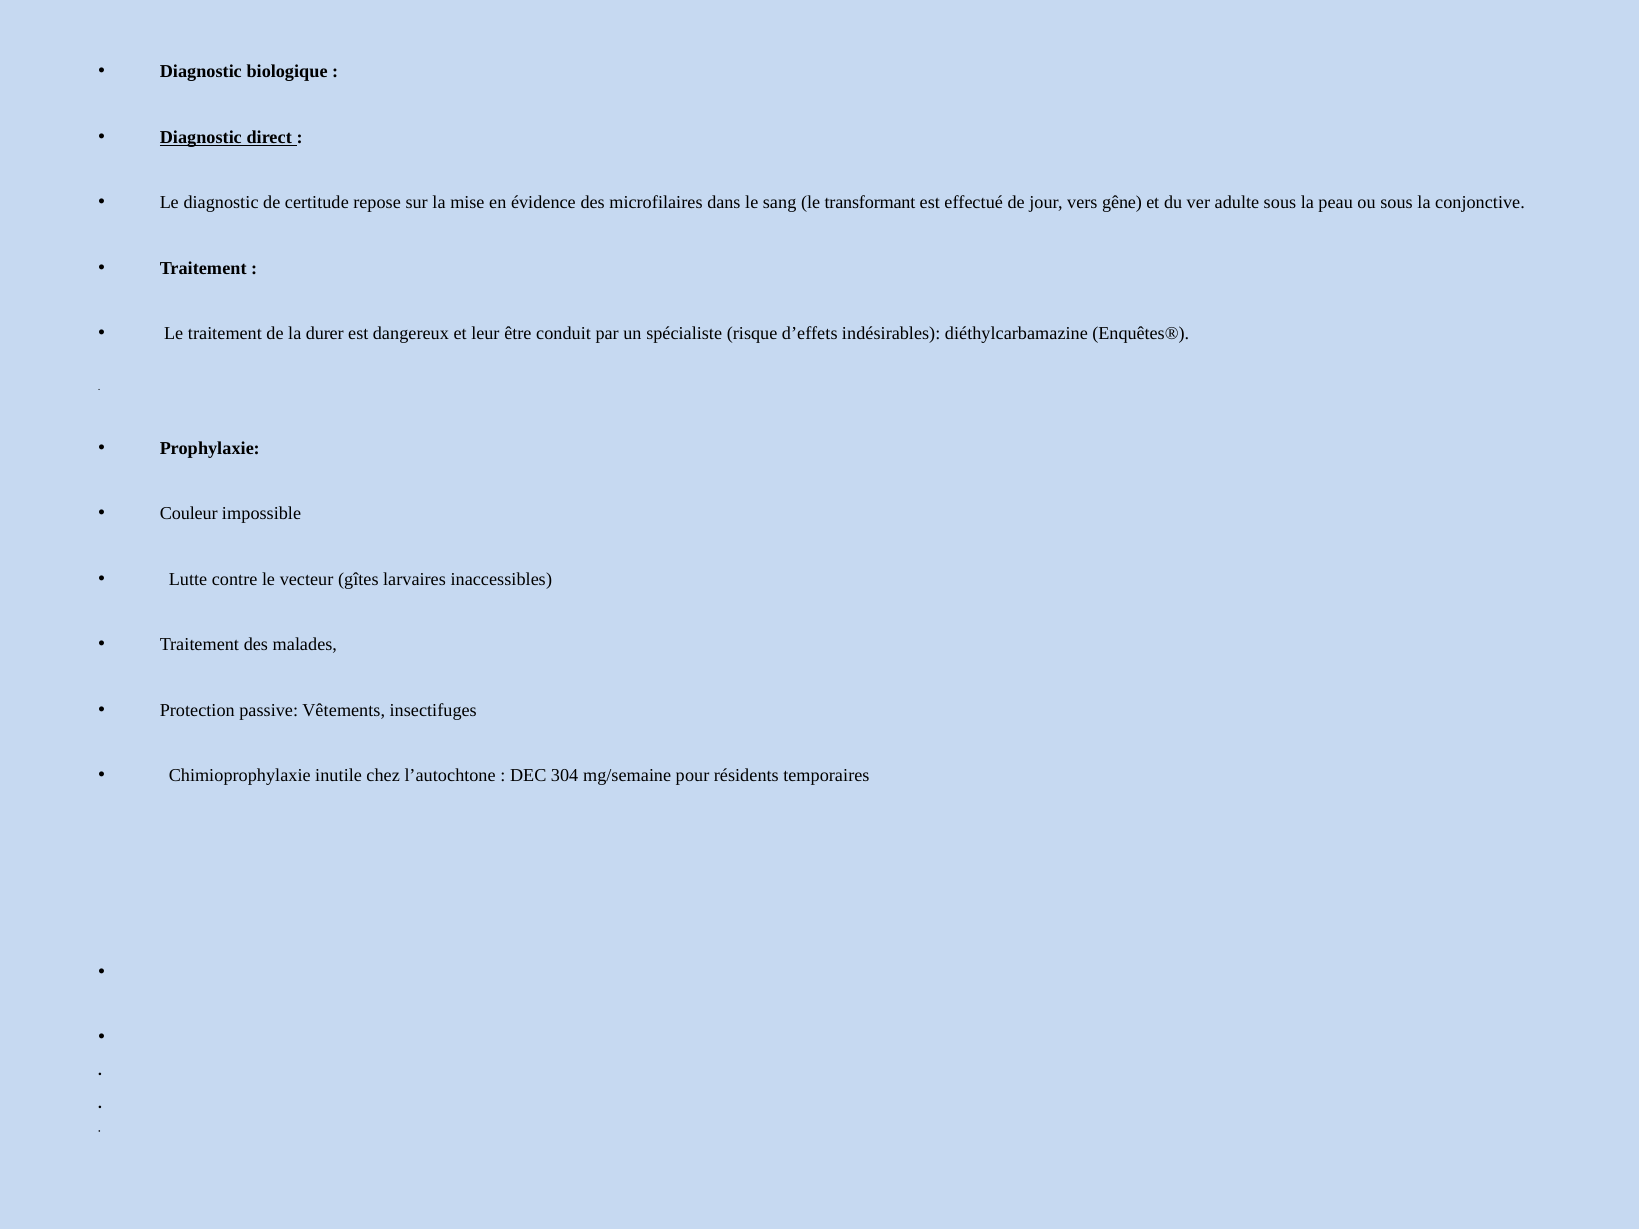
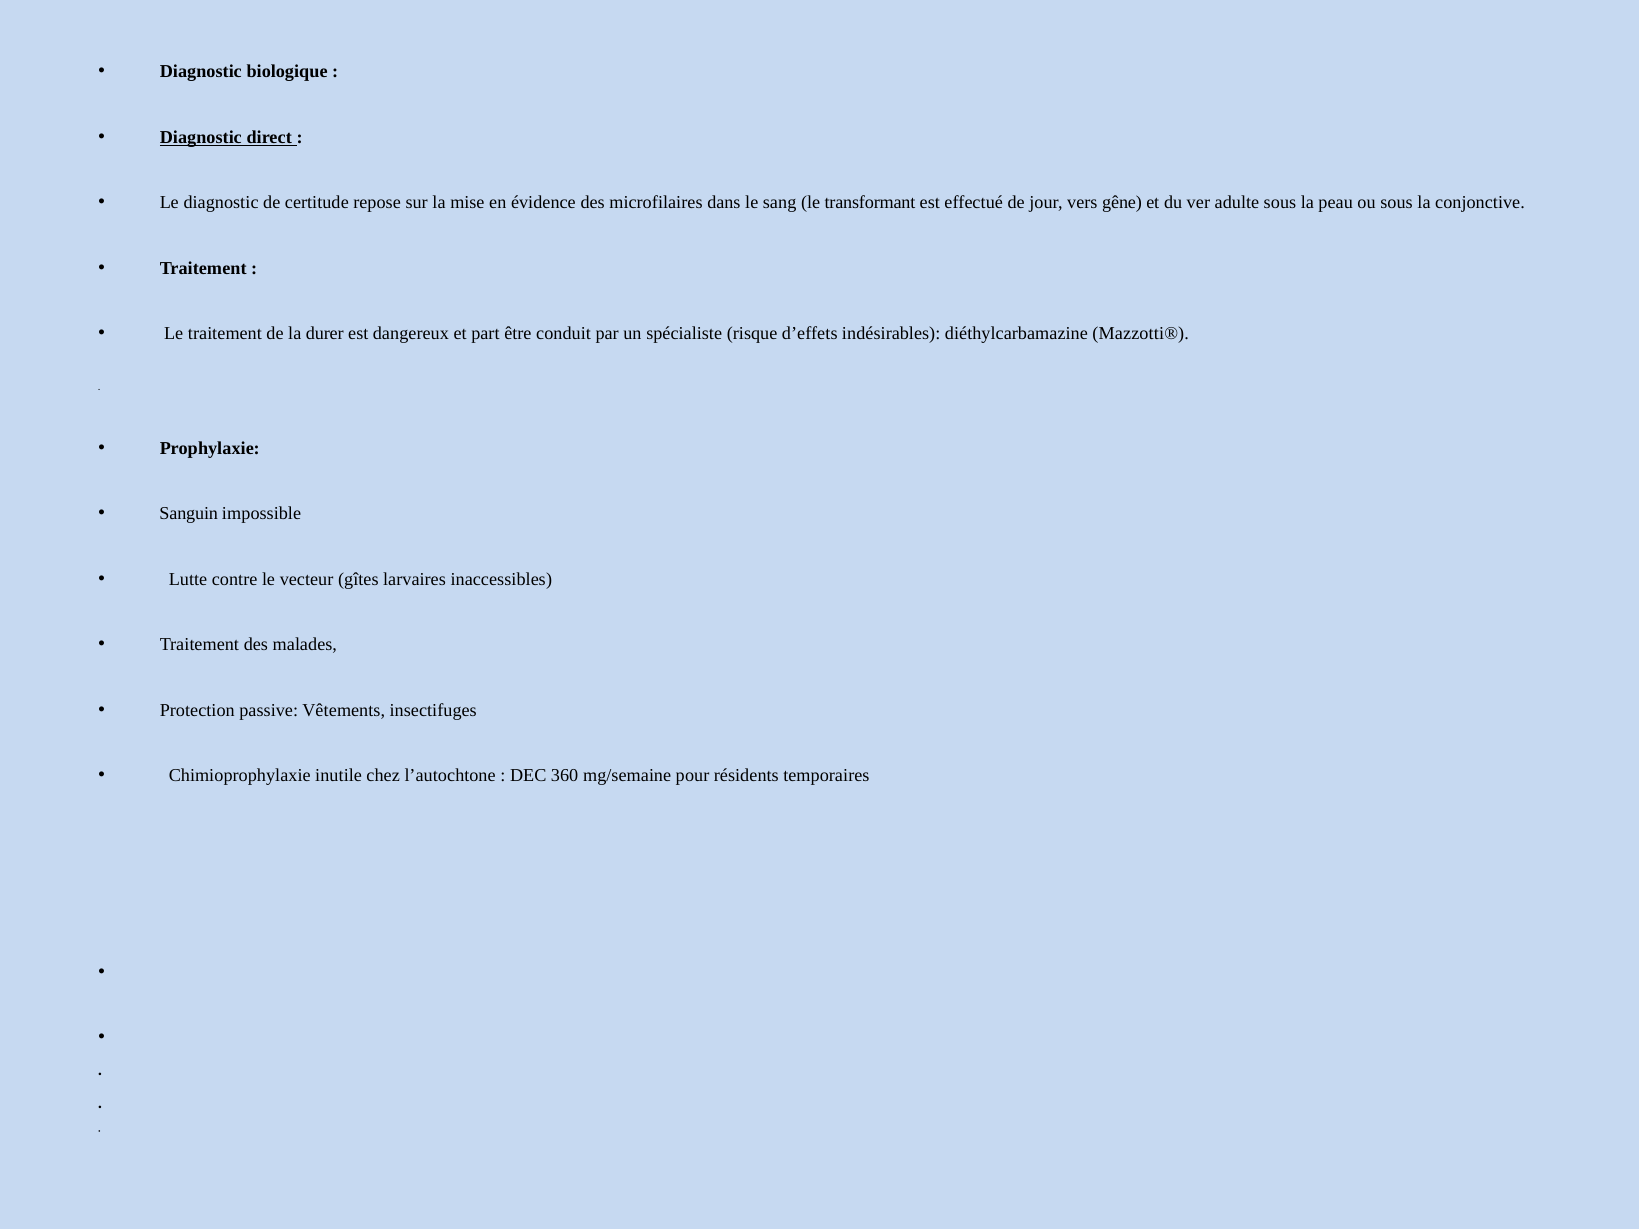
leur: leur -> part
Enquêtes®: Enquêtes® -> Mazzotti®
Couleur: Couleur -> Sanguin
304: 304 -> 360
